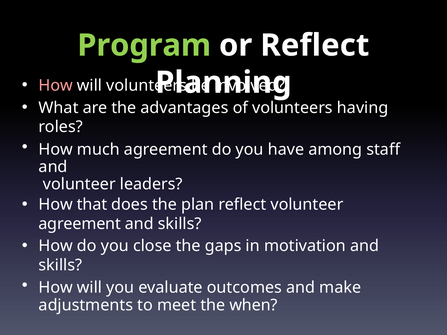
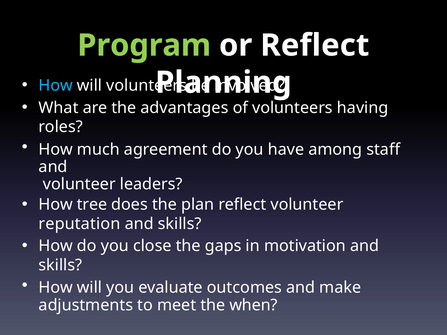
How at (56, 86) colour: pink -> light blue
that: that -> tree
agreement at (80, 224): agreement -> reputation
